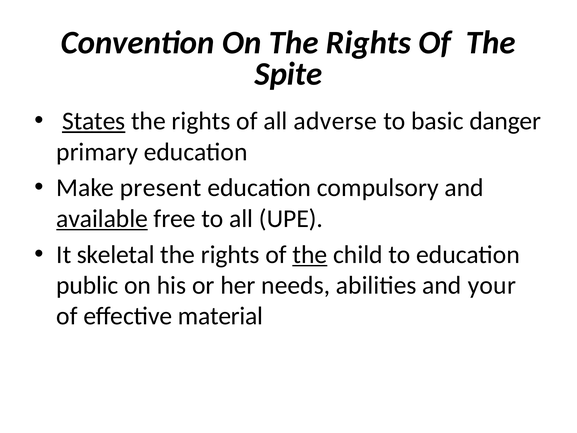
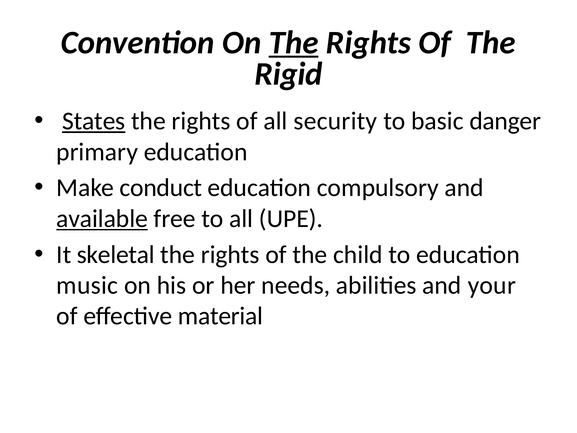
The at (294, 43) underline: none -> present
Spite: Spite -> Rigid
adverse: adverse -> security
present: present -> conduct
the at (310, 254) underline: present -> none
public: public -> music
